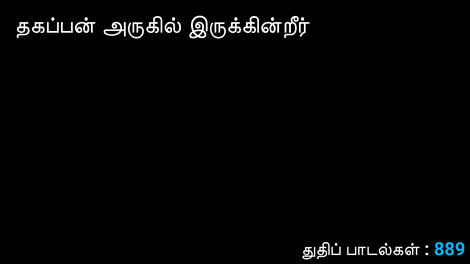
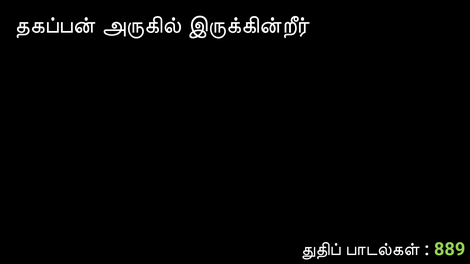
889 colour: light blue -> light green
